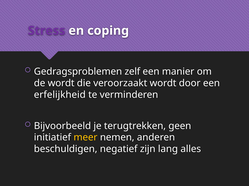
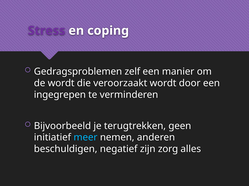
erfelijkheid: erfelijkheid -> ingegrepen
meer colour: yellow -> light blue
lang: lang -> zorg
